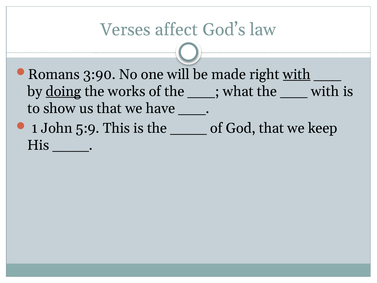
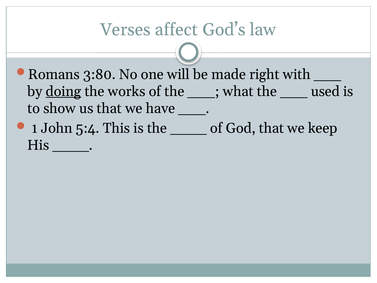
3:90: 3:90 -> 3:80
with at (297, 74) underline: present -> none
with at (325, 91): with -> used
5:9: 5:9 -> 5:4
